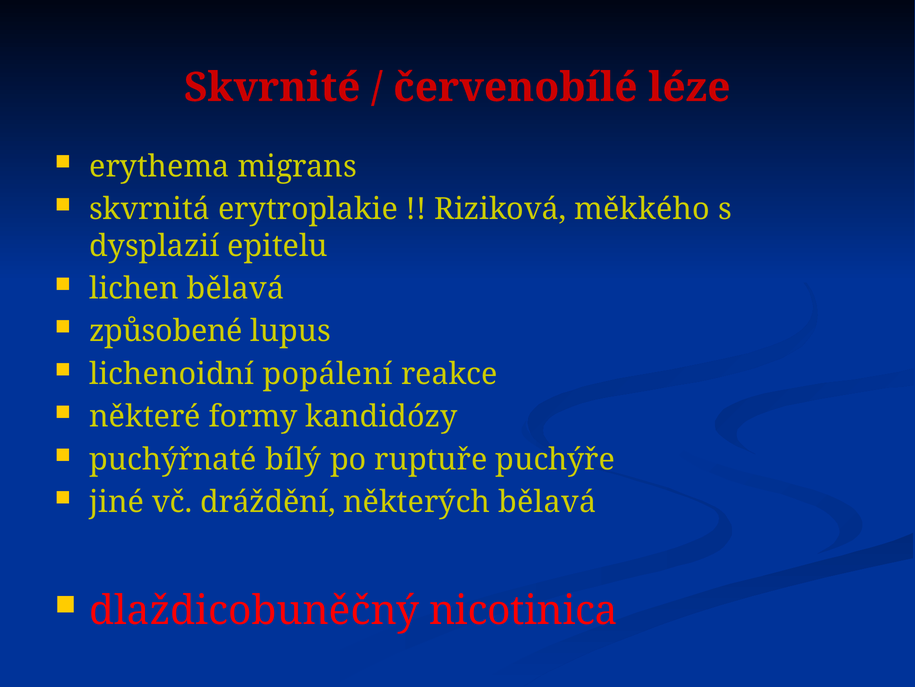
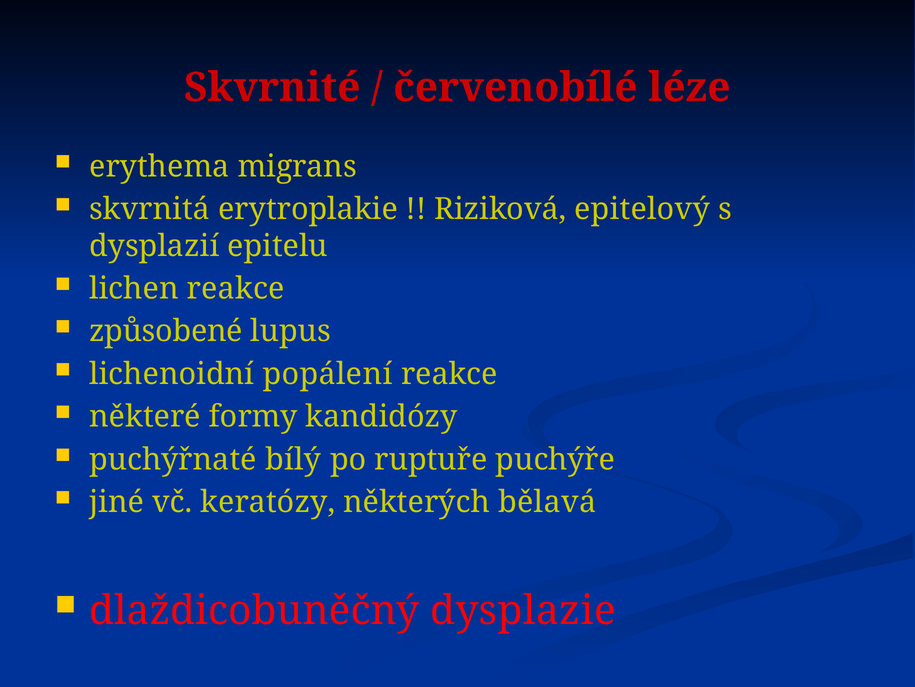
měkkého: měkkého -> epitelový
lichen bělavá: bělavá -> reakce
dráždění: dráždění -> keratózy
nicotinica: nicotinica -> dysplazie
